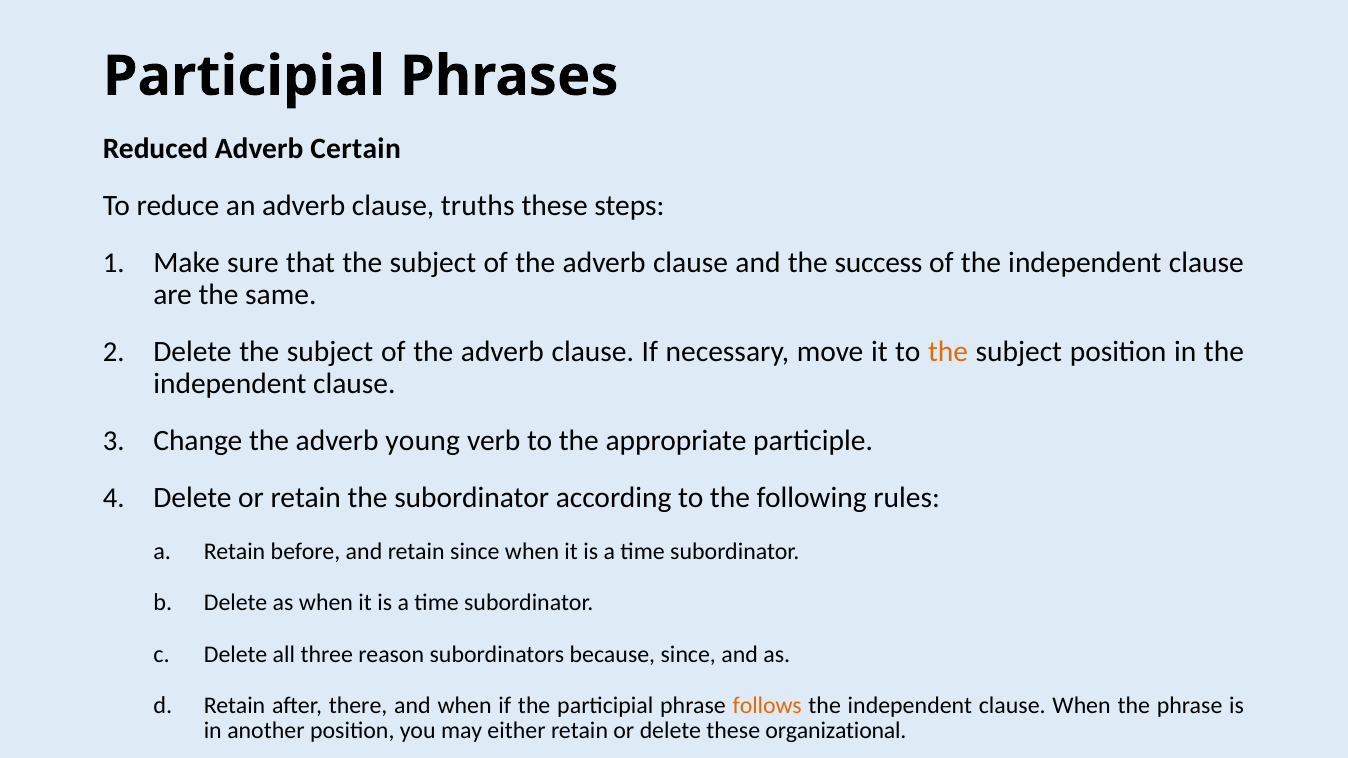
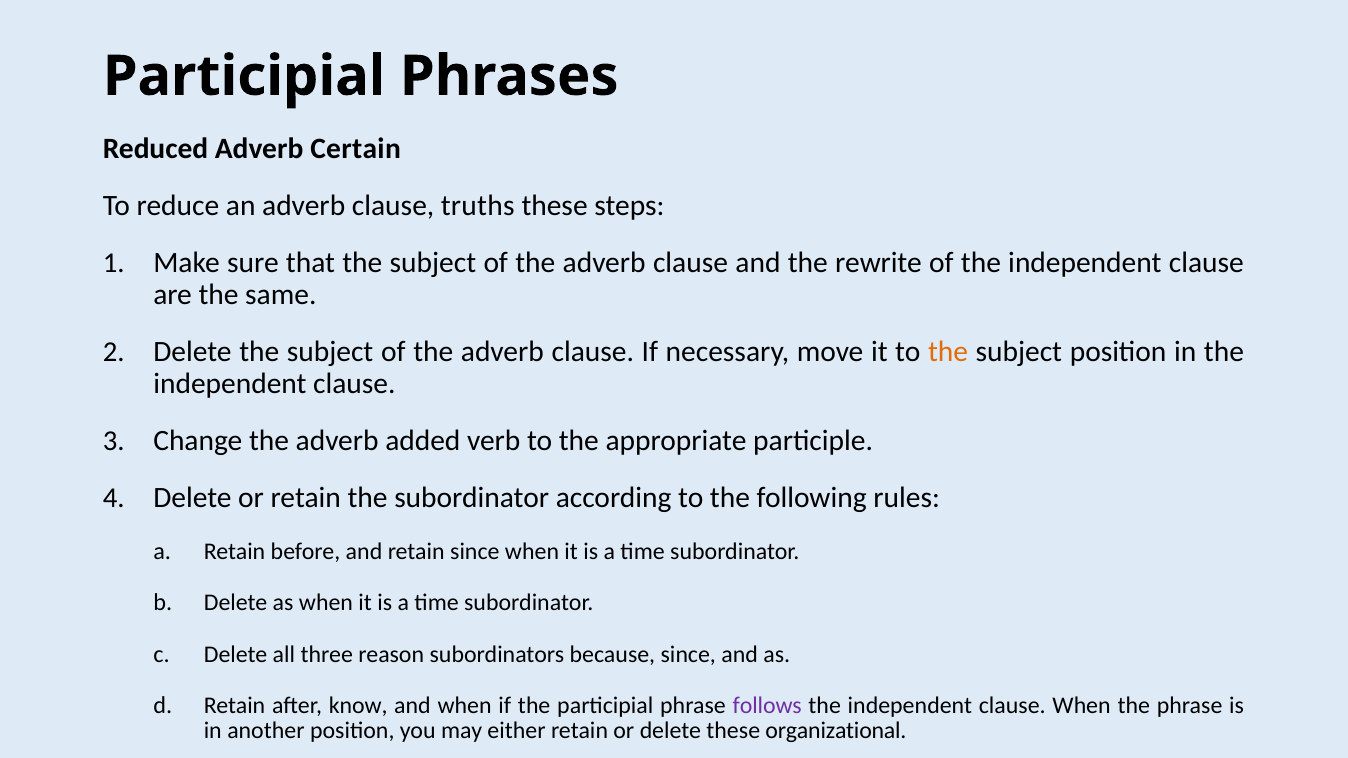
success: success -> rewrite
young: young -> added
there: there -> know
follows colour: orange -> purple
